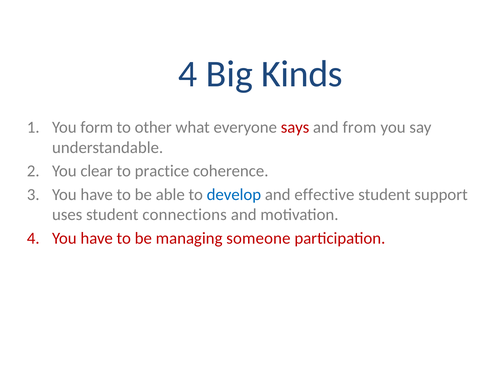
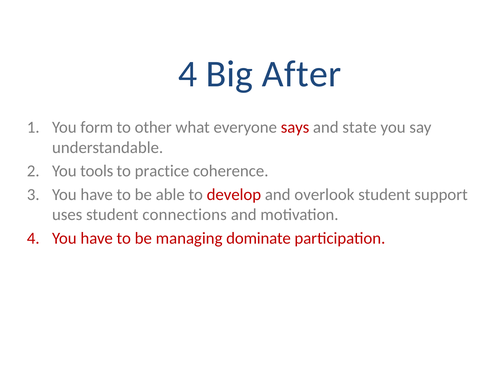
Kinds: Kinds -> After
from: from -> state
clear: clear -> tools
develop colour: blue -> red
effective: effective -> overlook
someone: someone -> dominate
